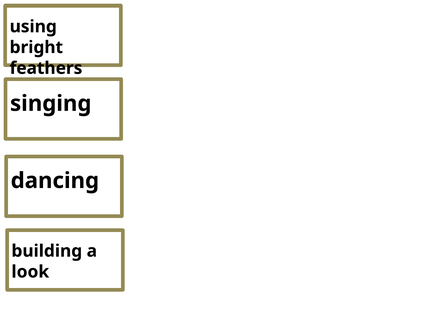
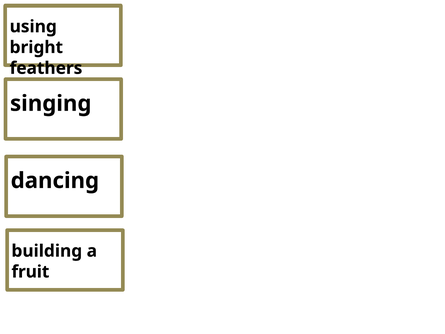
look: look -> fruit
